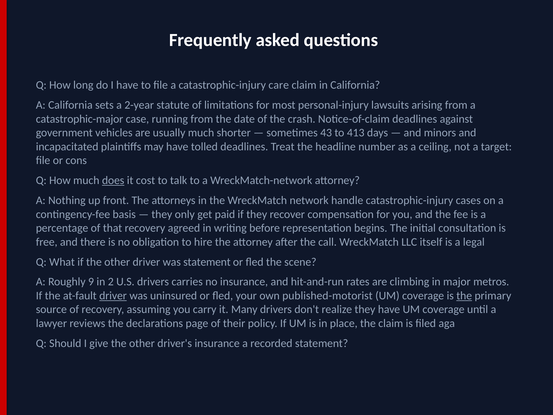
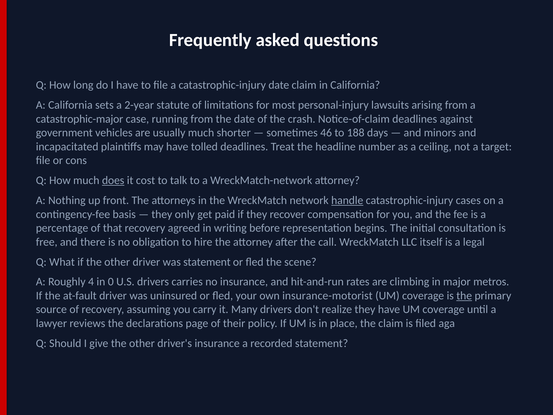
catastrophic-injury care: care -> date
43: 43 -> 46
413: 413 -> 188
handle underline: none -> present
9: 9 -> 4
2: 2 -> 0
driver at (113, 296) underline: present -> none
published-motorist: published-motorist -> insurance-motorist
